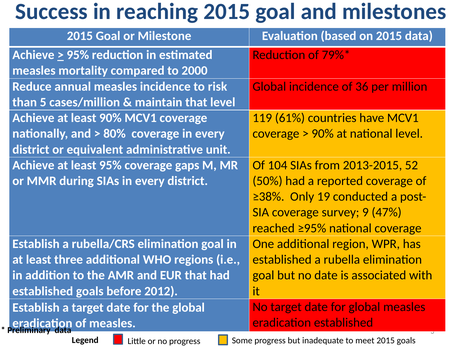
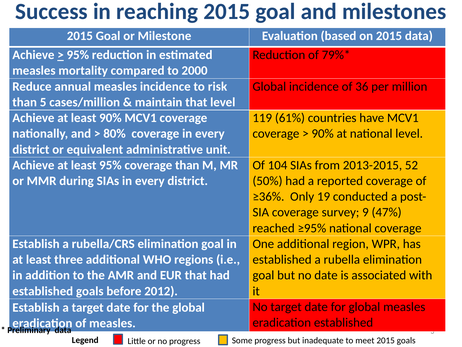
coverage gaps: gaps -> than
≥38%: ≥38% -> ≥36%
